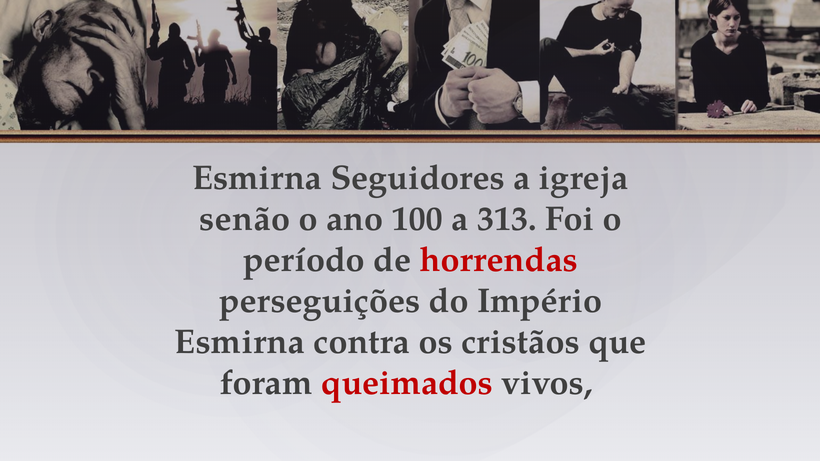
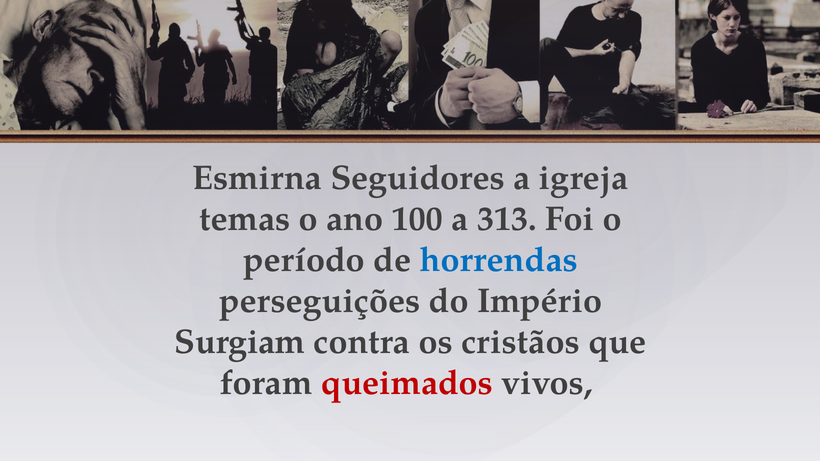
senão: senão -> temas
horrendas colour: red -> blue
Esmirna at (240, 342): Esmirna -> Surgiam
